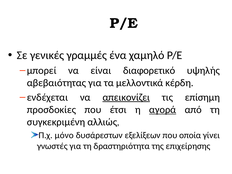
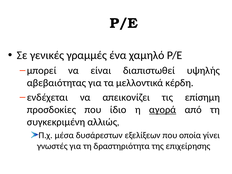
διαφορετικό: διαφορετικό -> διαπιστωθεί
απεικονίζει underline: present -> none
έτσι: έτσι -> ίδιο
μόνο: μόνο -> μέσα
